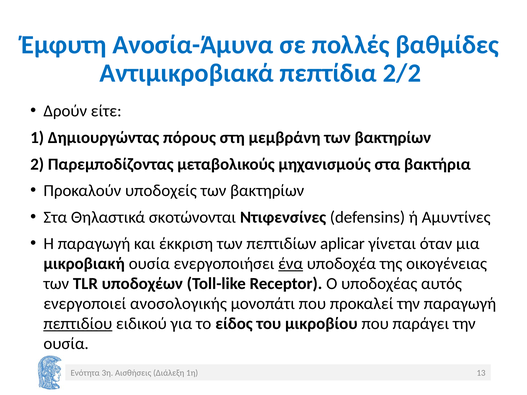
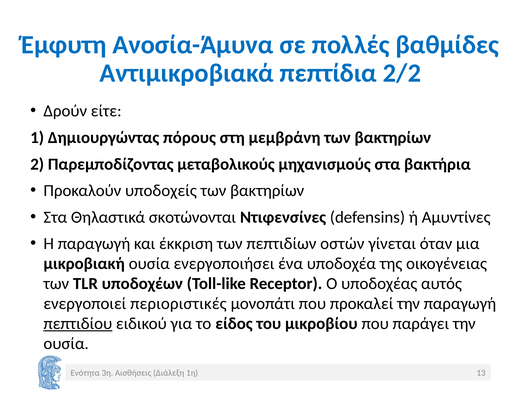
aplicar: aplicar -> οστών
ένα underline: present -> none
ανοσολογικής: ανοσολογικής -> περιοριστικές
